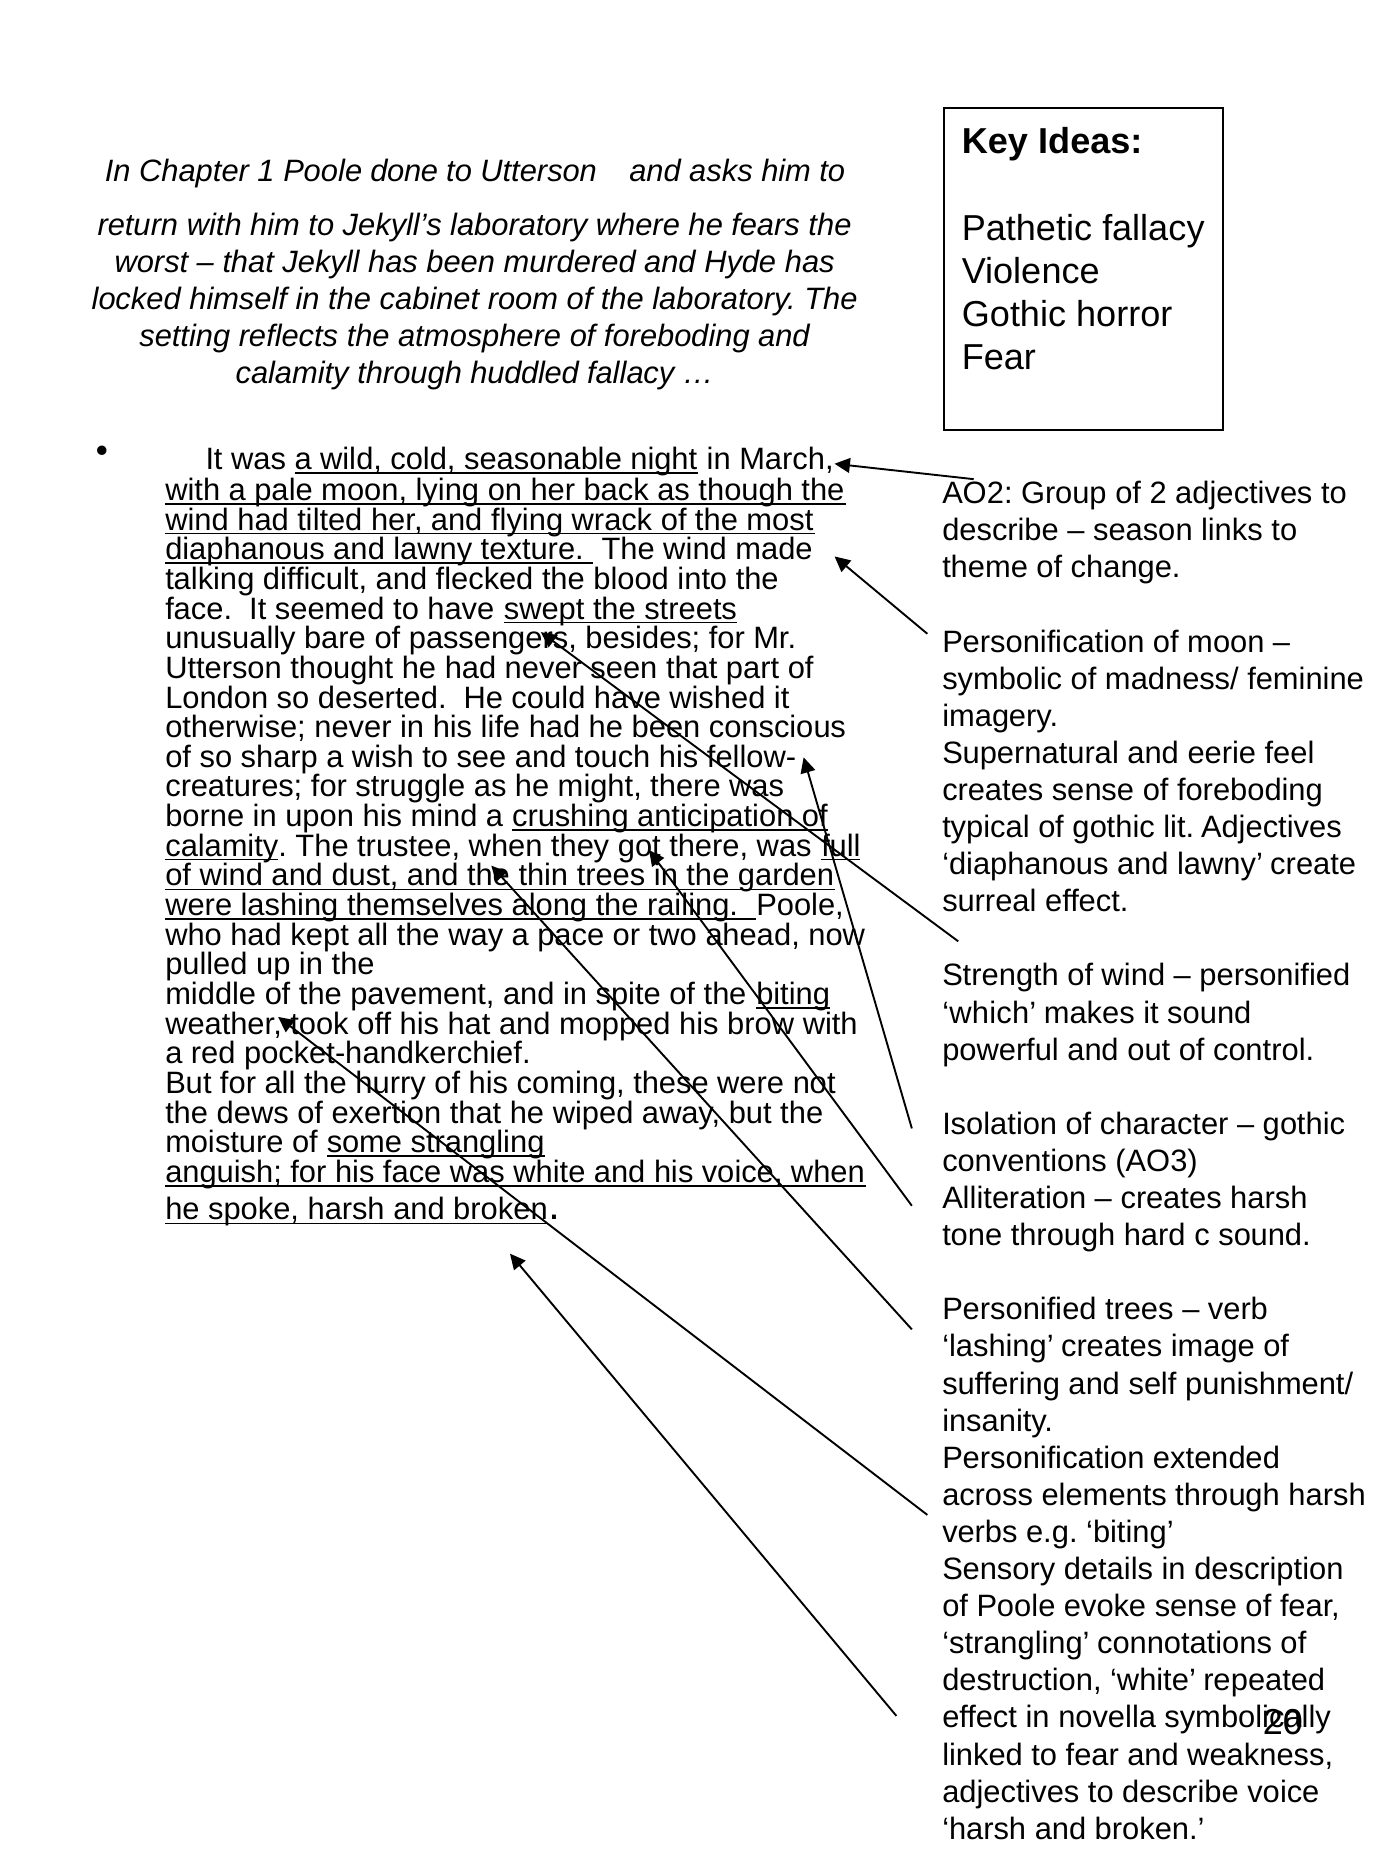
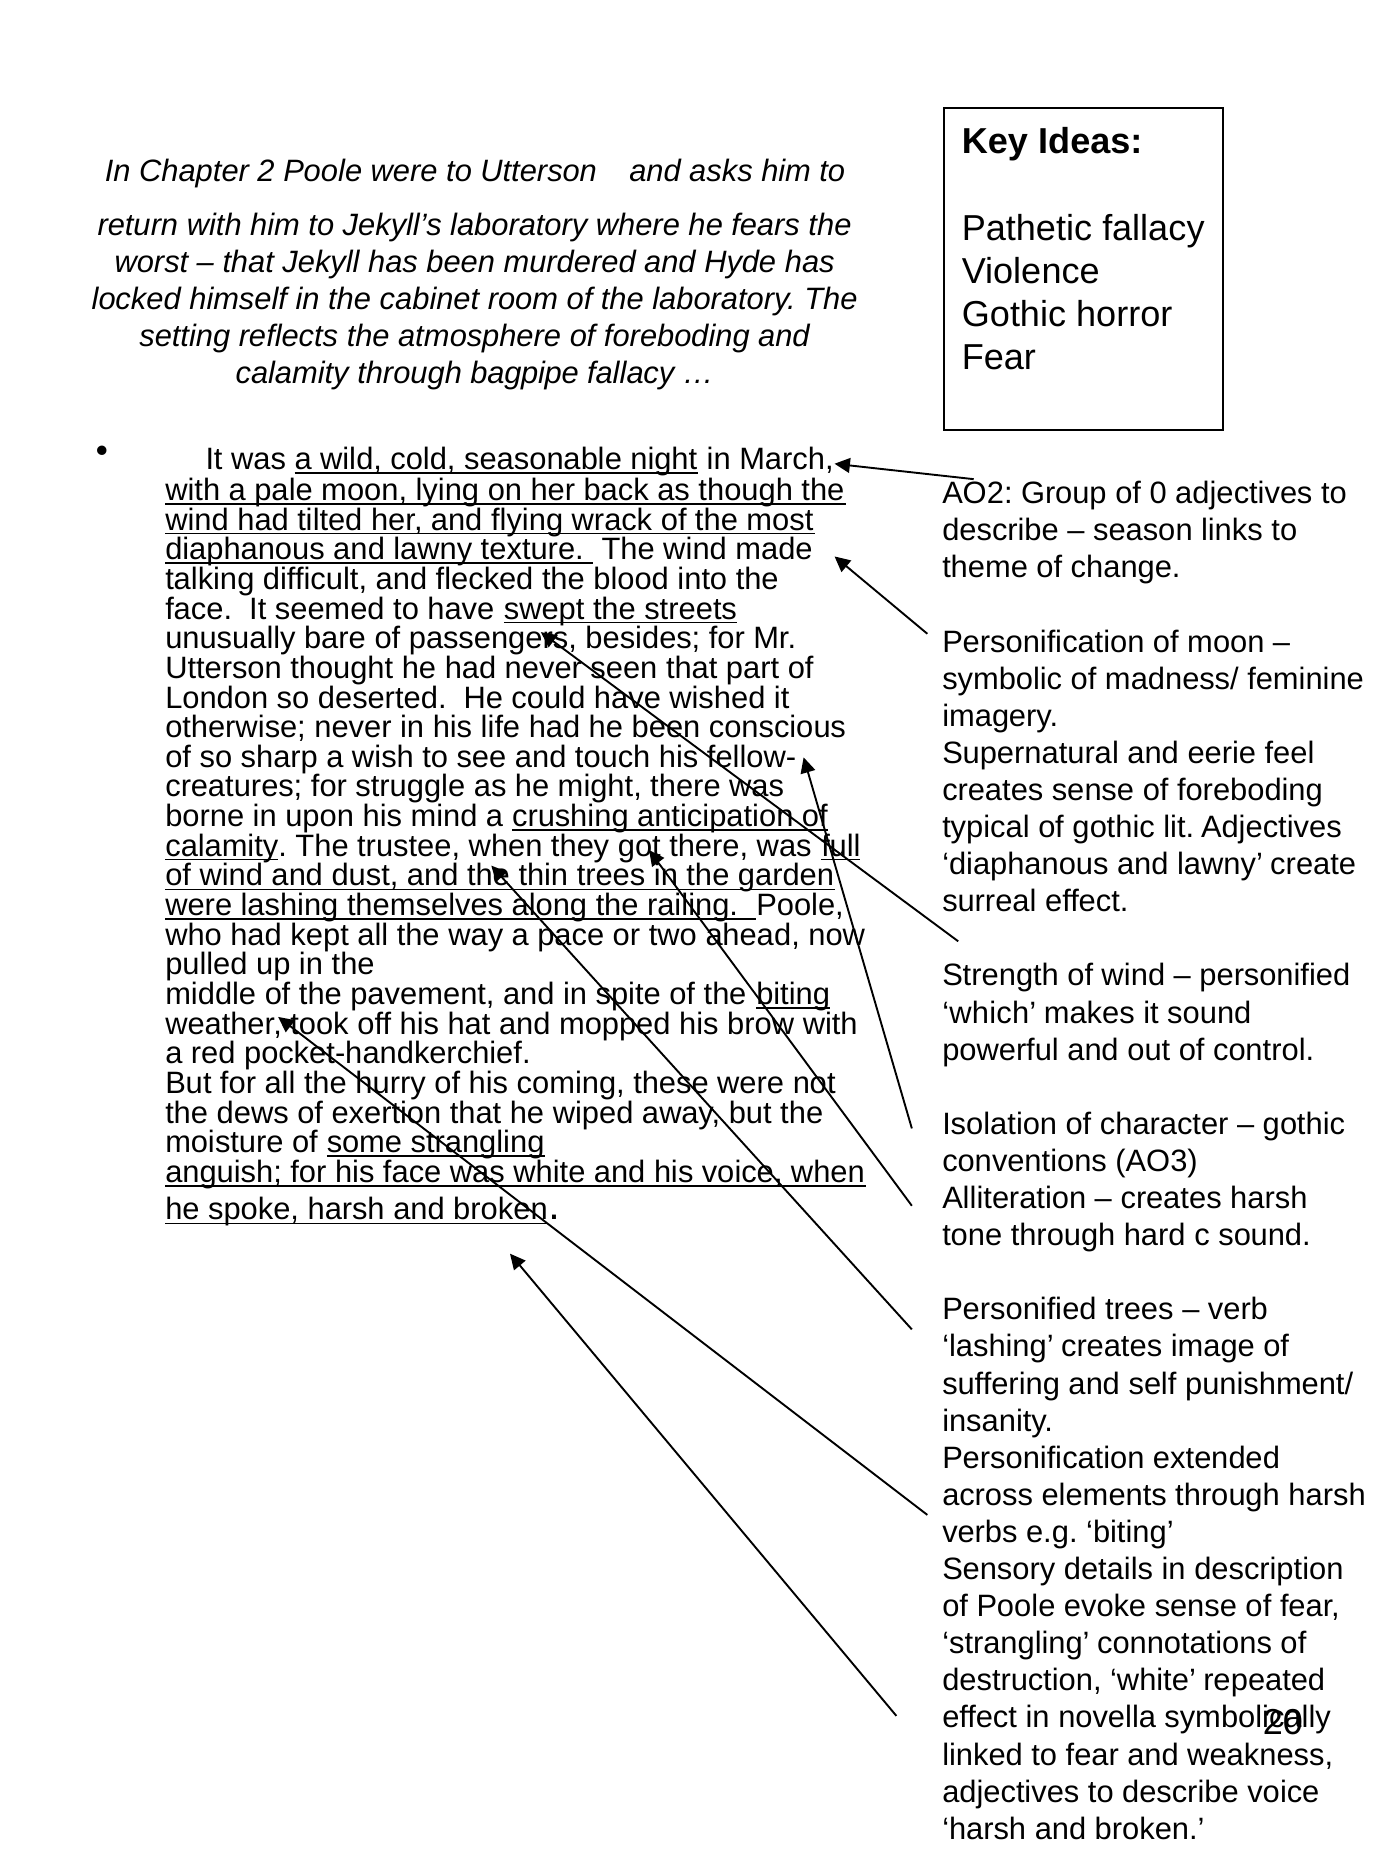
1: 1 -> 2
Poole done: done -> were
huddled: huddled -> bagpipe
2: 2 -> 0
